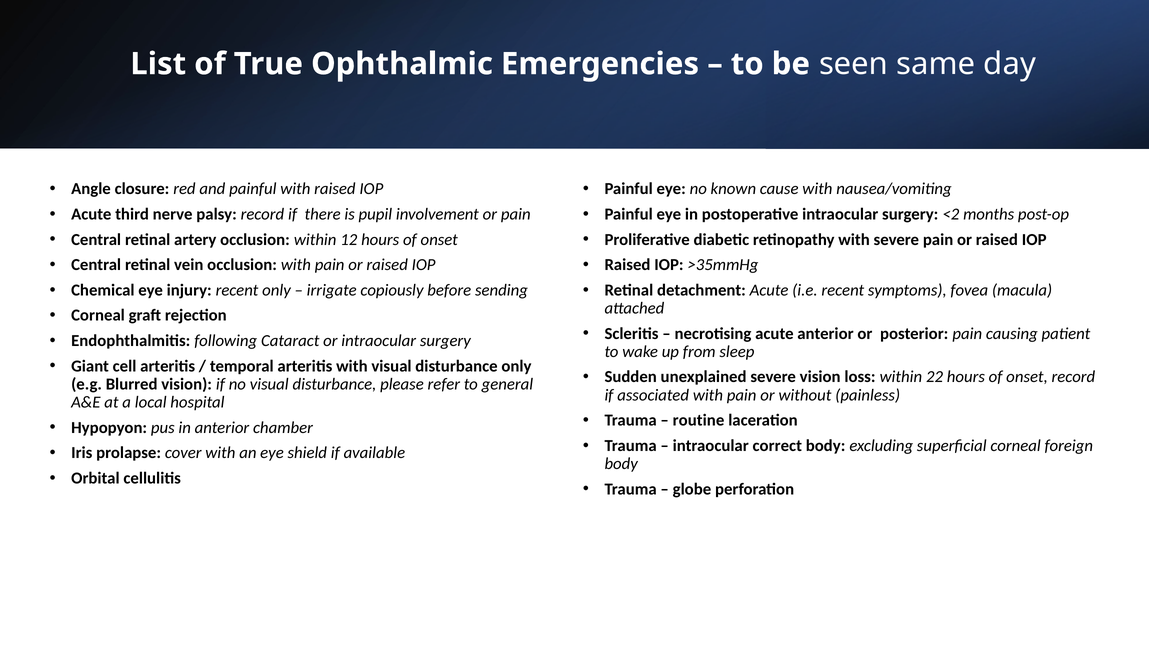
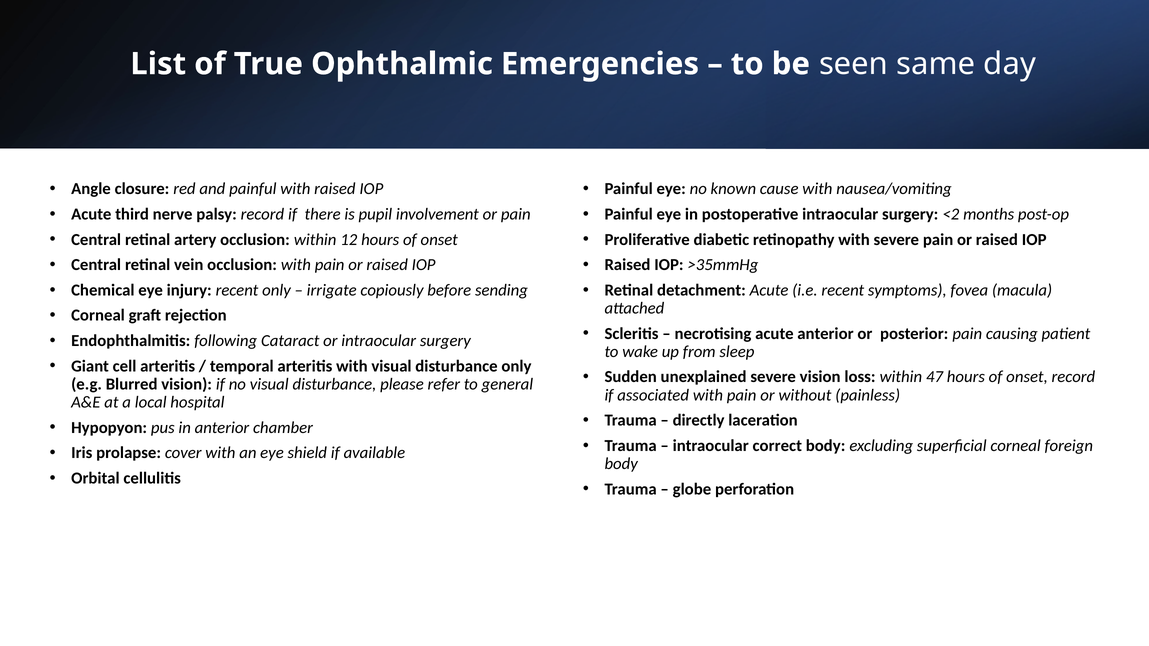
22: 22 -> 47
routine: routine -> directly
